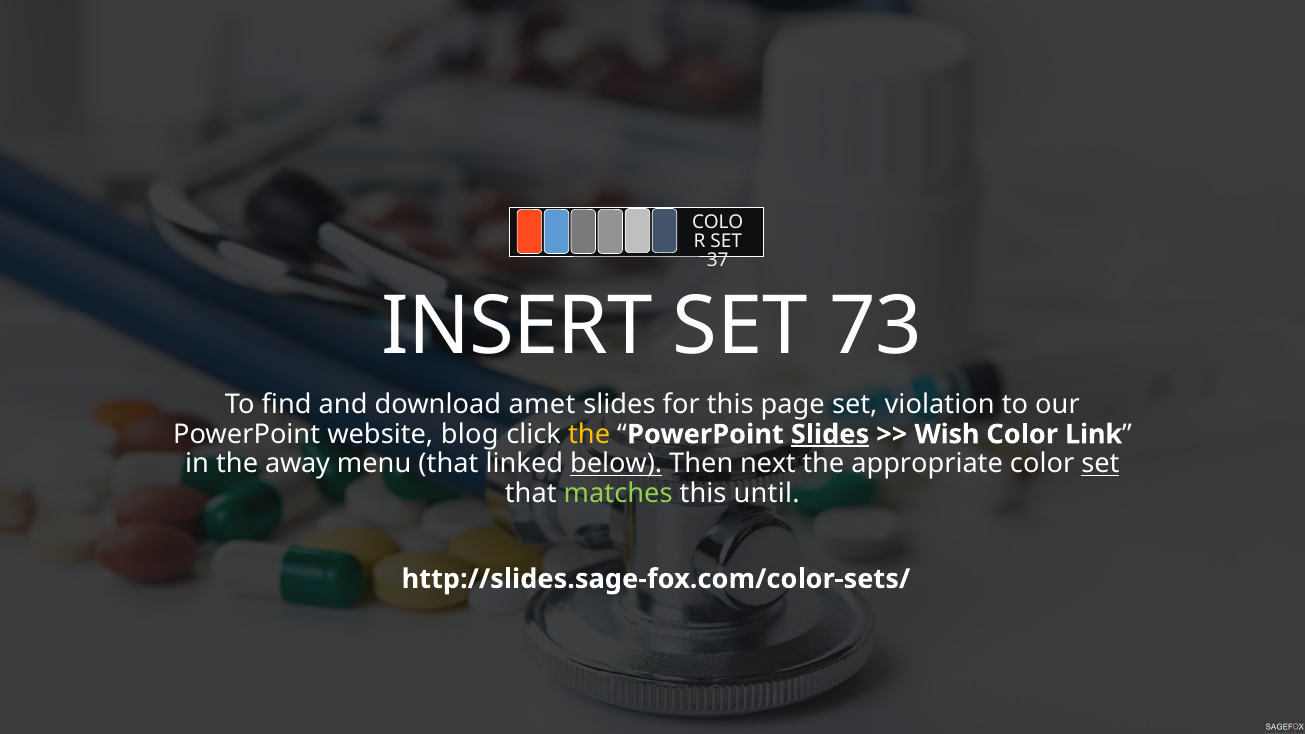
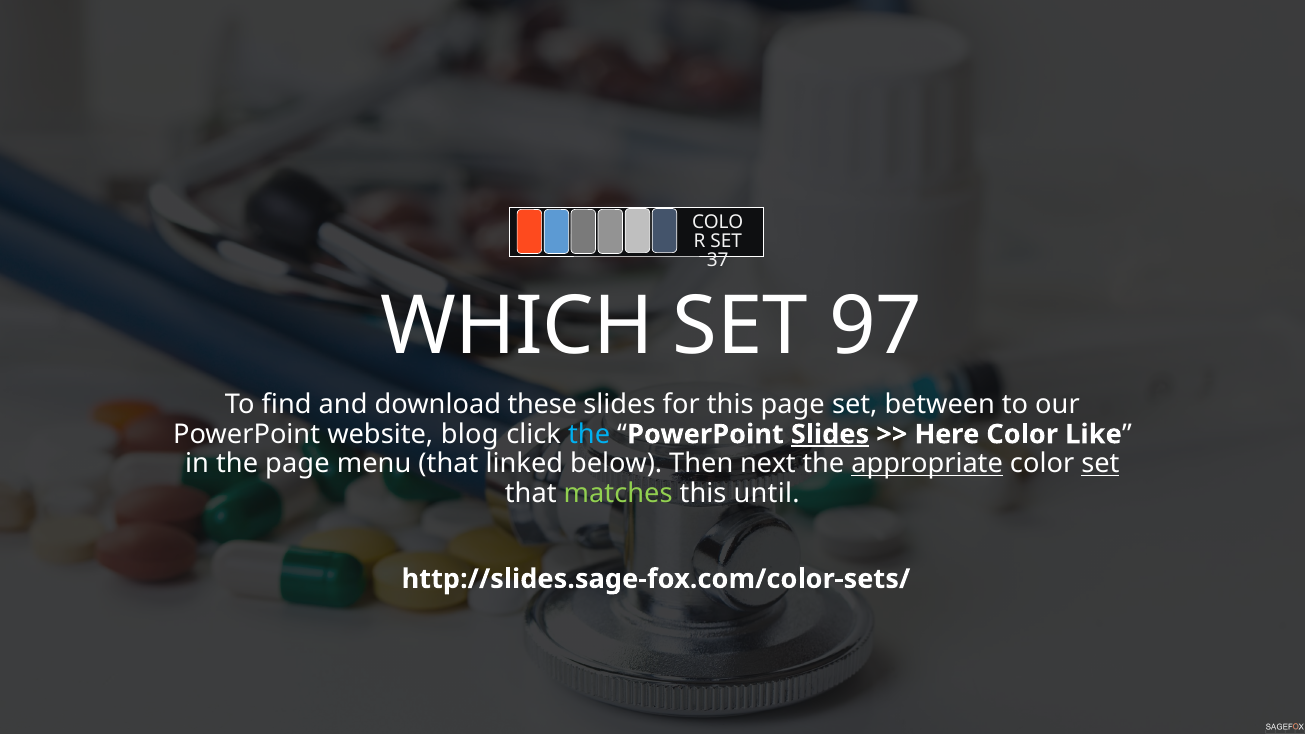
INSERT: INSERT -> WHICH
73: 73 -> 97
amet: amet -> these
violation: violation -> between
the at (589, 434) colour: yellow -> light blue
Wish: Wish -> Here
Link: Link -> Like
the away: away -> page
below underline: present -> none
appropriate underline: none -> present
